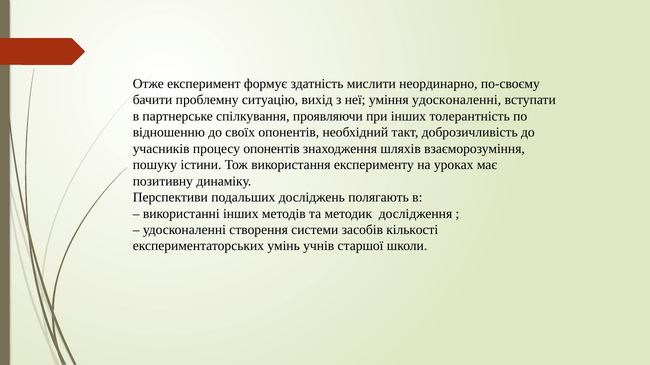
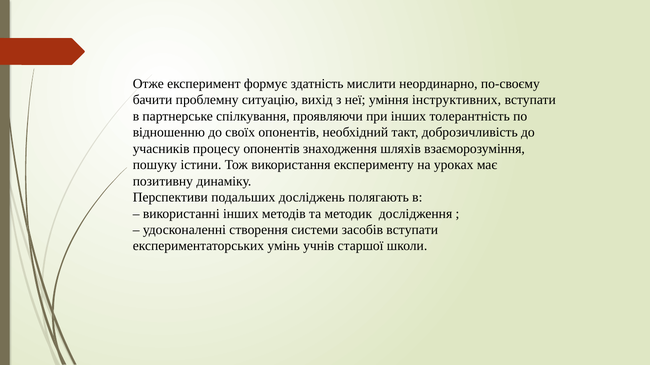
уміння удосконаленні: удосконаленні -> інструктивних
засобів кількості: кількості -> вступати
